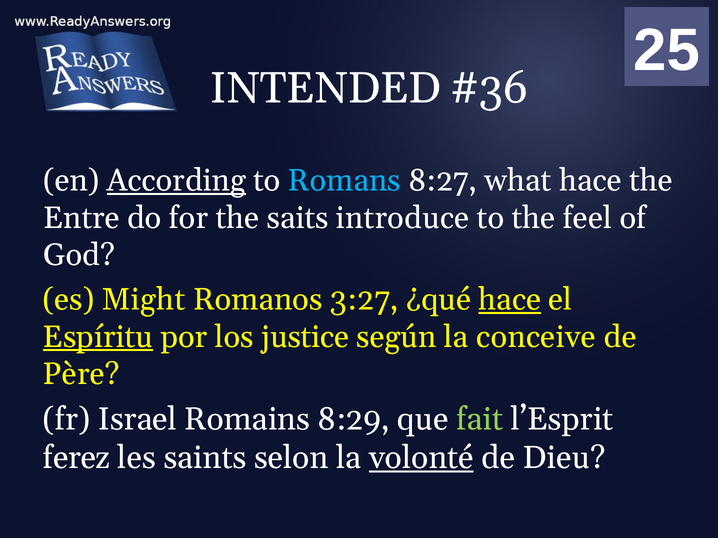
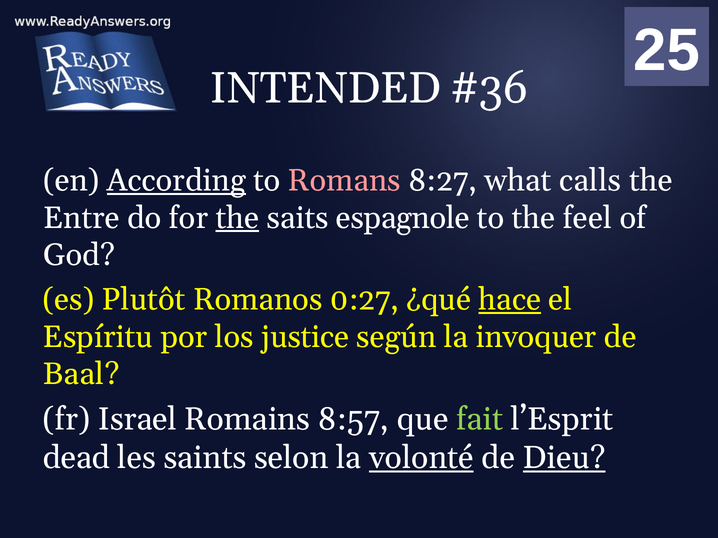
Romans colour: light blue -> pink
what hace: hace -> calls
the at (237, 218) underline: none -> present
introduce: introduce -> espagnole
Might: Might -> Plutôt
3:27: 3:27 -> 0:27
Espíritu underline: present -> none
conceive: conceive -> invoquer
Père: Père -> Baal
8:29: 8:29 -> 8:57
ferez: ferez -> dead
Dieu underline: none -> present
